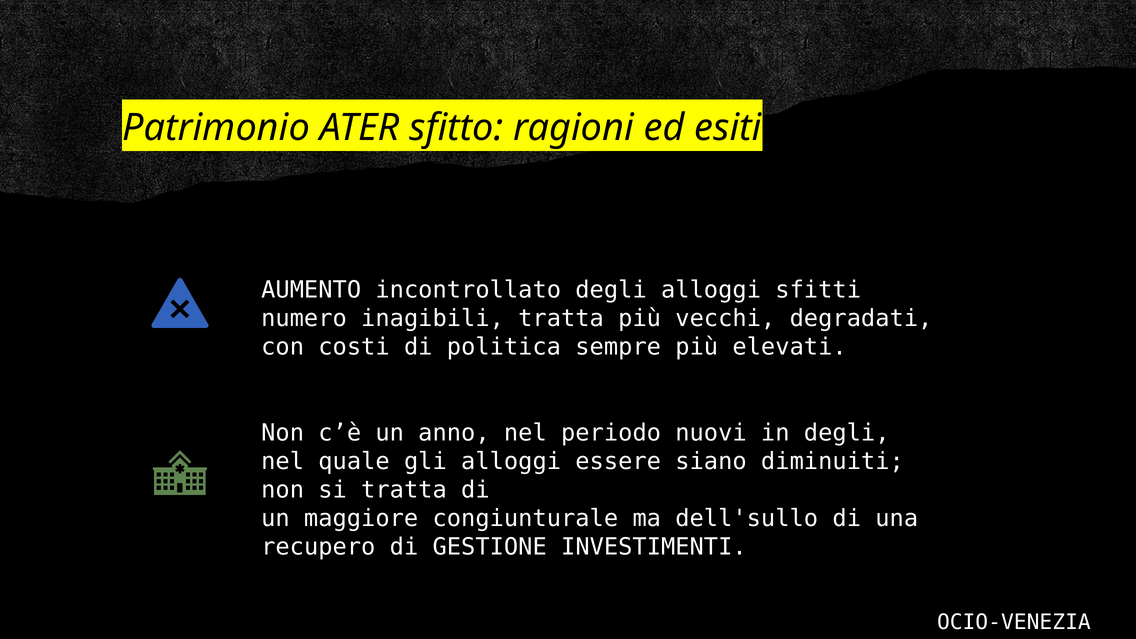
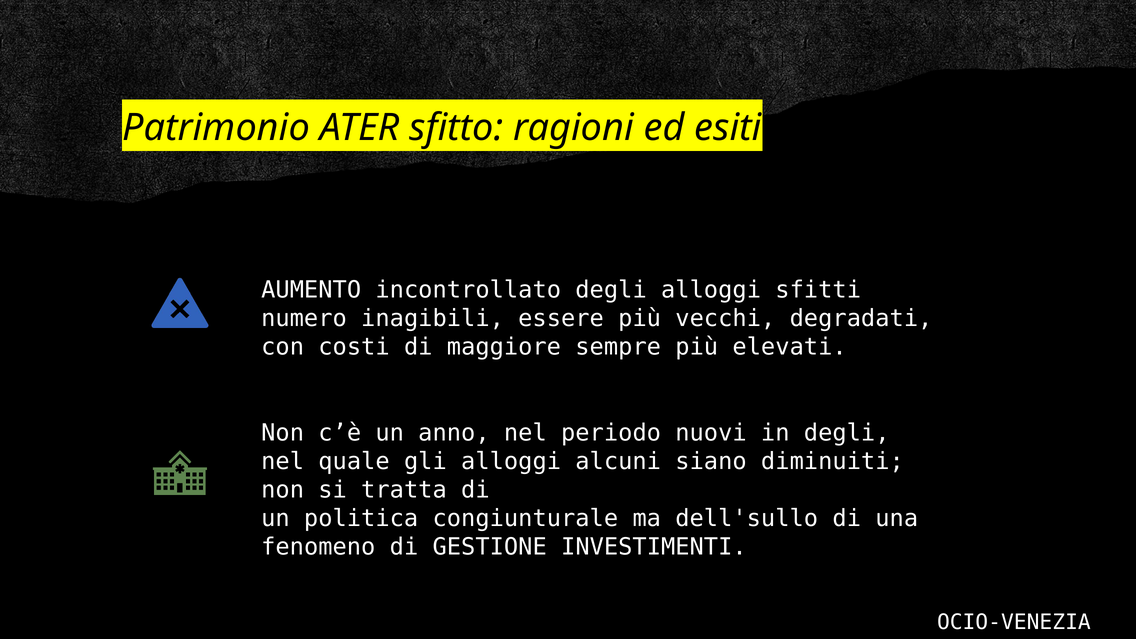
inagibili tratta: tratta -> essere
politica: politica -> maggiore
essere: essere -> alcuni
maggiore: maggiore -> politica
recupero: recupero -> fenomeno
